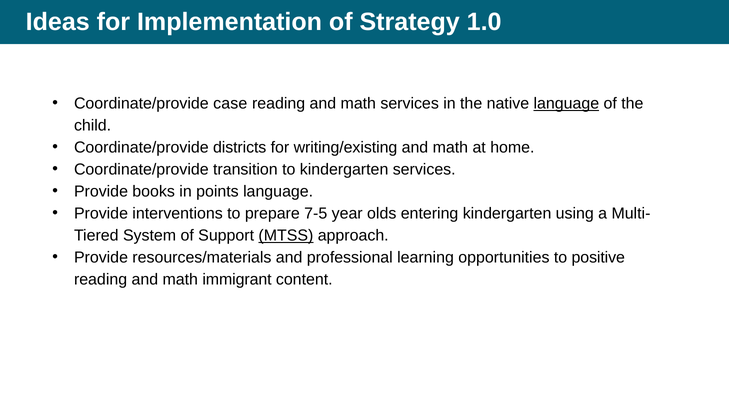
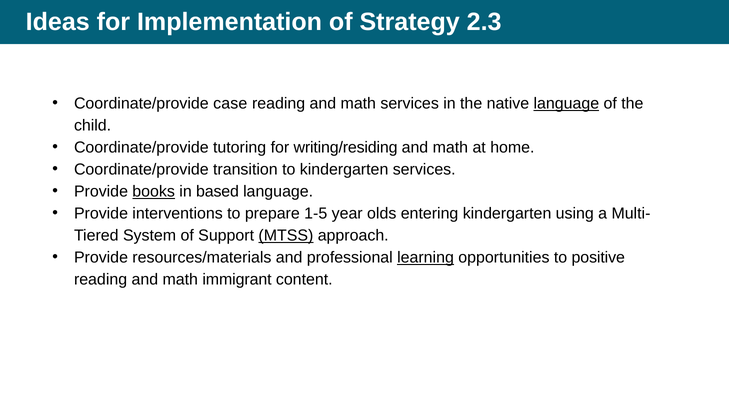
1.0: 1.0 -> 2.3
districts: districts -> tutoring
writing/existing: writing/existing -> writing/residing
books underline: none -> present
points: points -> based
7-5: 7-5 -> 1-5
learning underline: none -> present
